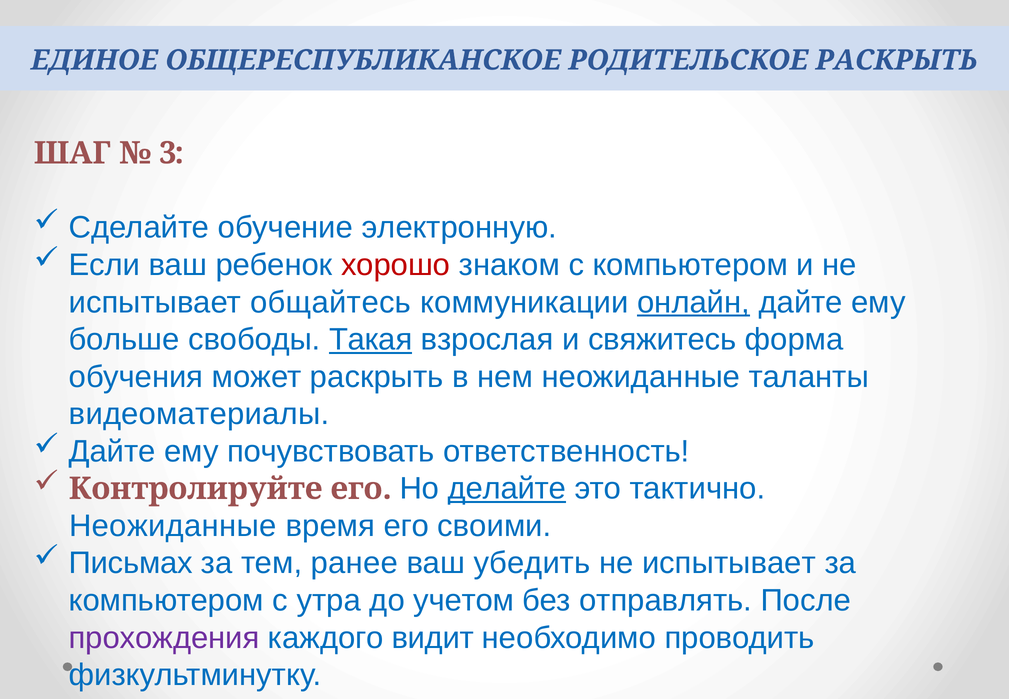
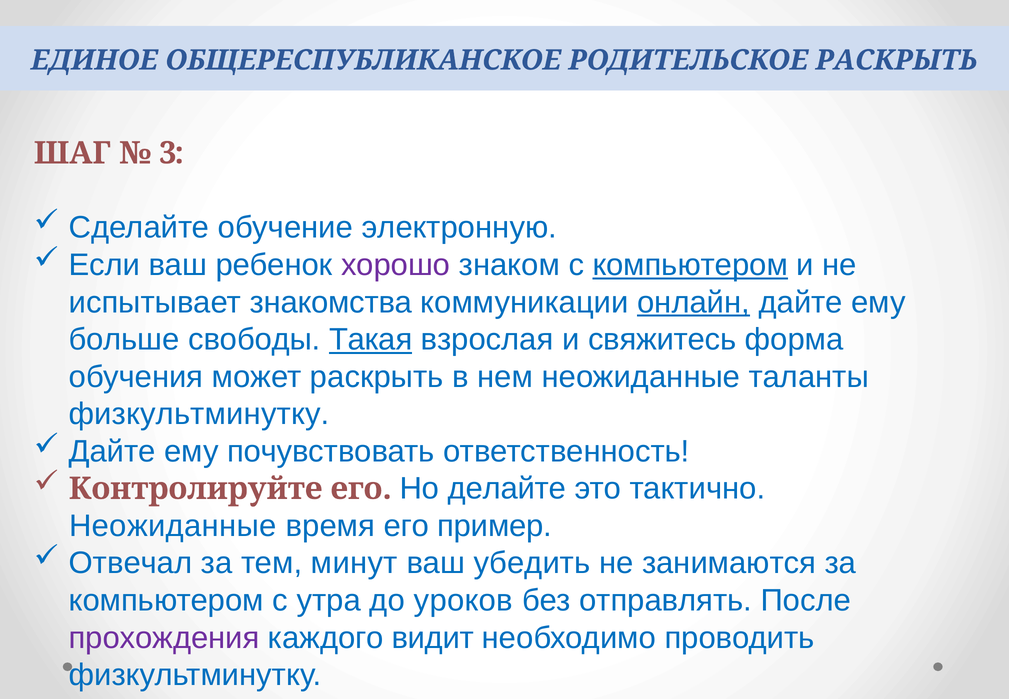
хорошо colour: red -> purple
компьютером at (690, 265) underline: none -> present
общайтесь: общайтесь -> знакомства
видеоматериалы at (199, 414): видеоматериалы -> физкультминутку
делайте underline: present -> none
своими: своими -> пример
Письмах: Письмах -> Отвечал
ранее: ранее -> минут
испытывает at (729, 563): испытывает -> занимаются
учетом: учетом -> уроков
